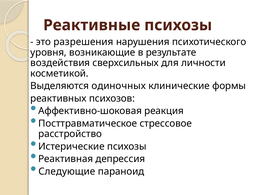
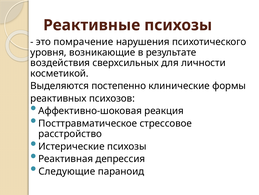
разрешения: разрешения -> помрачение
одиночных: одиночных -> постепенно
